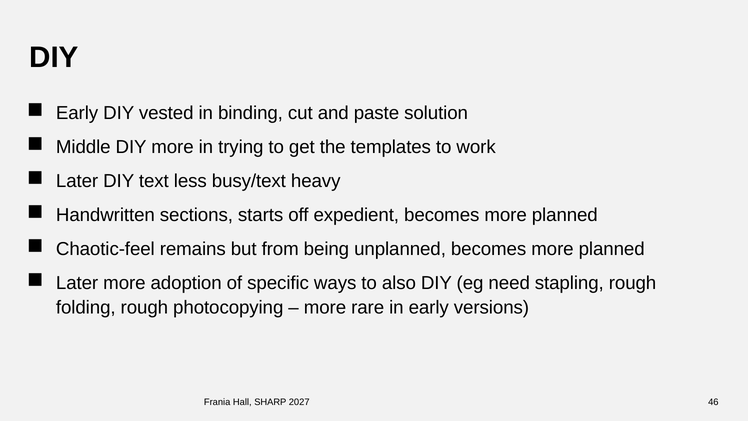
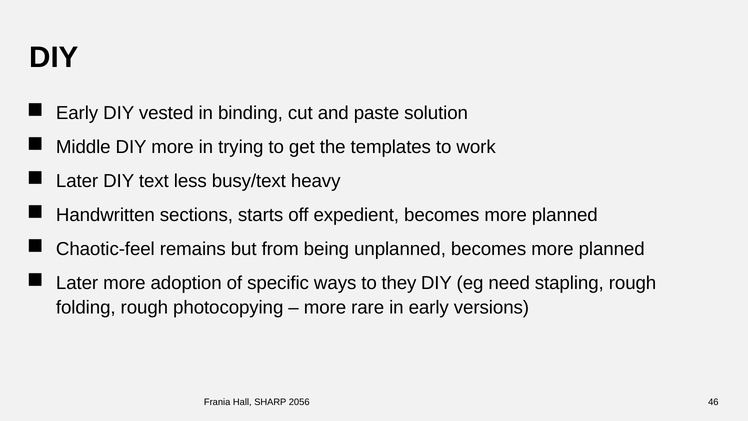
also: also -> they
2027: 2027 -> 2056
